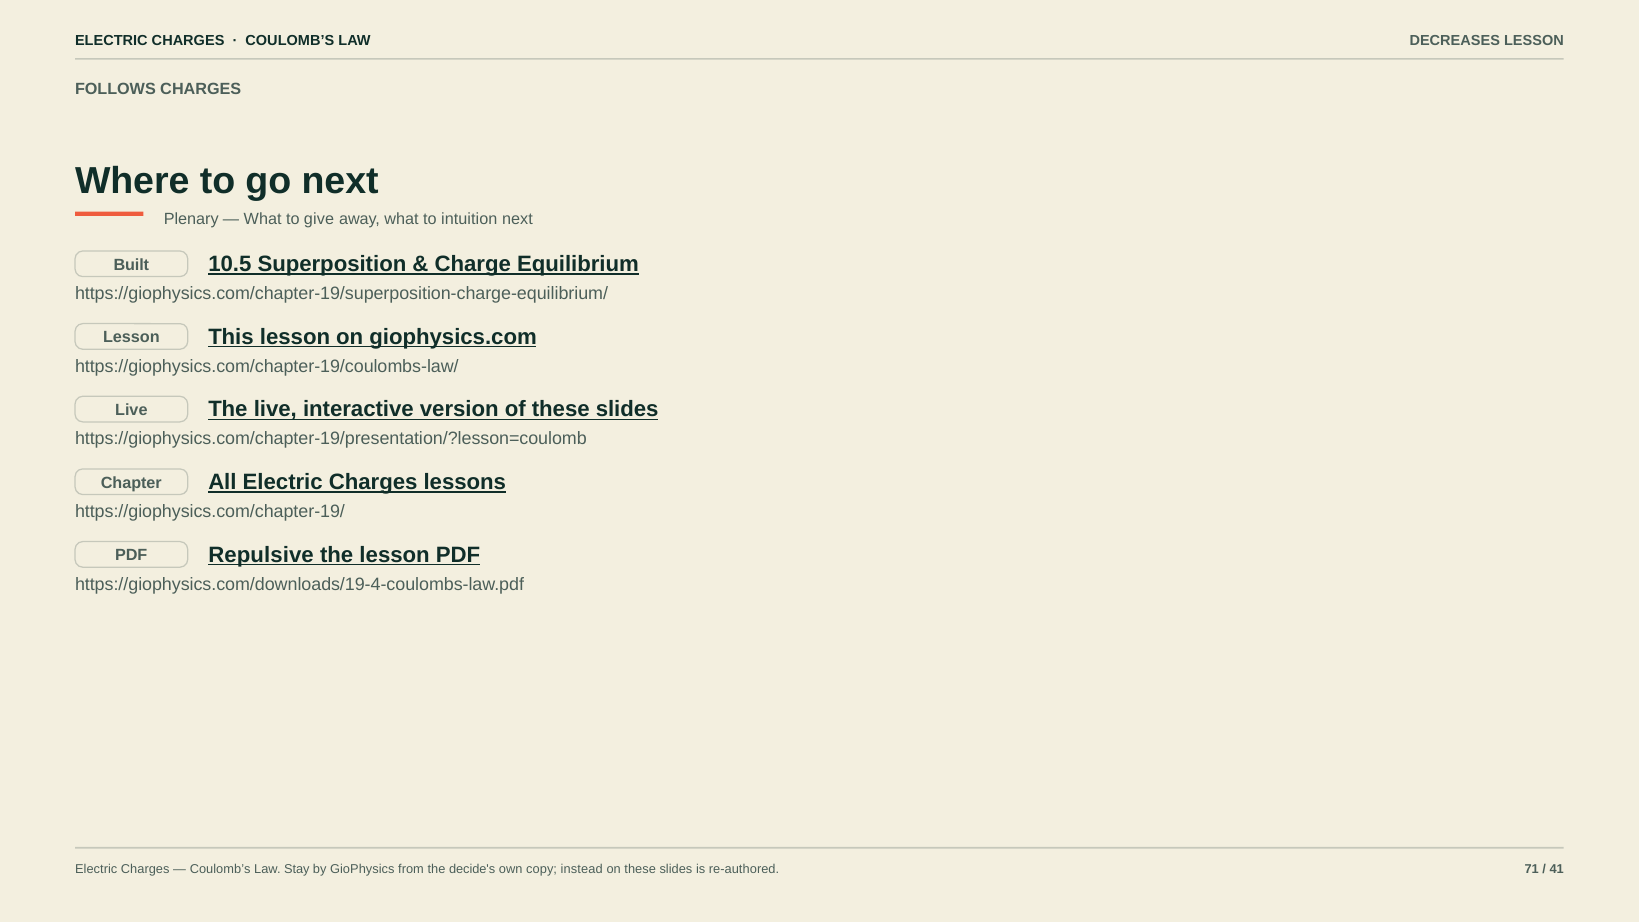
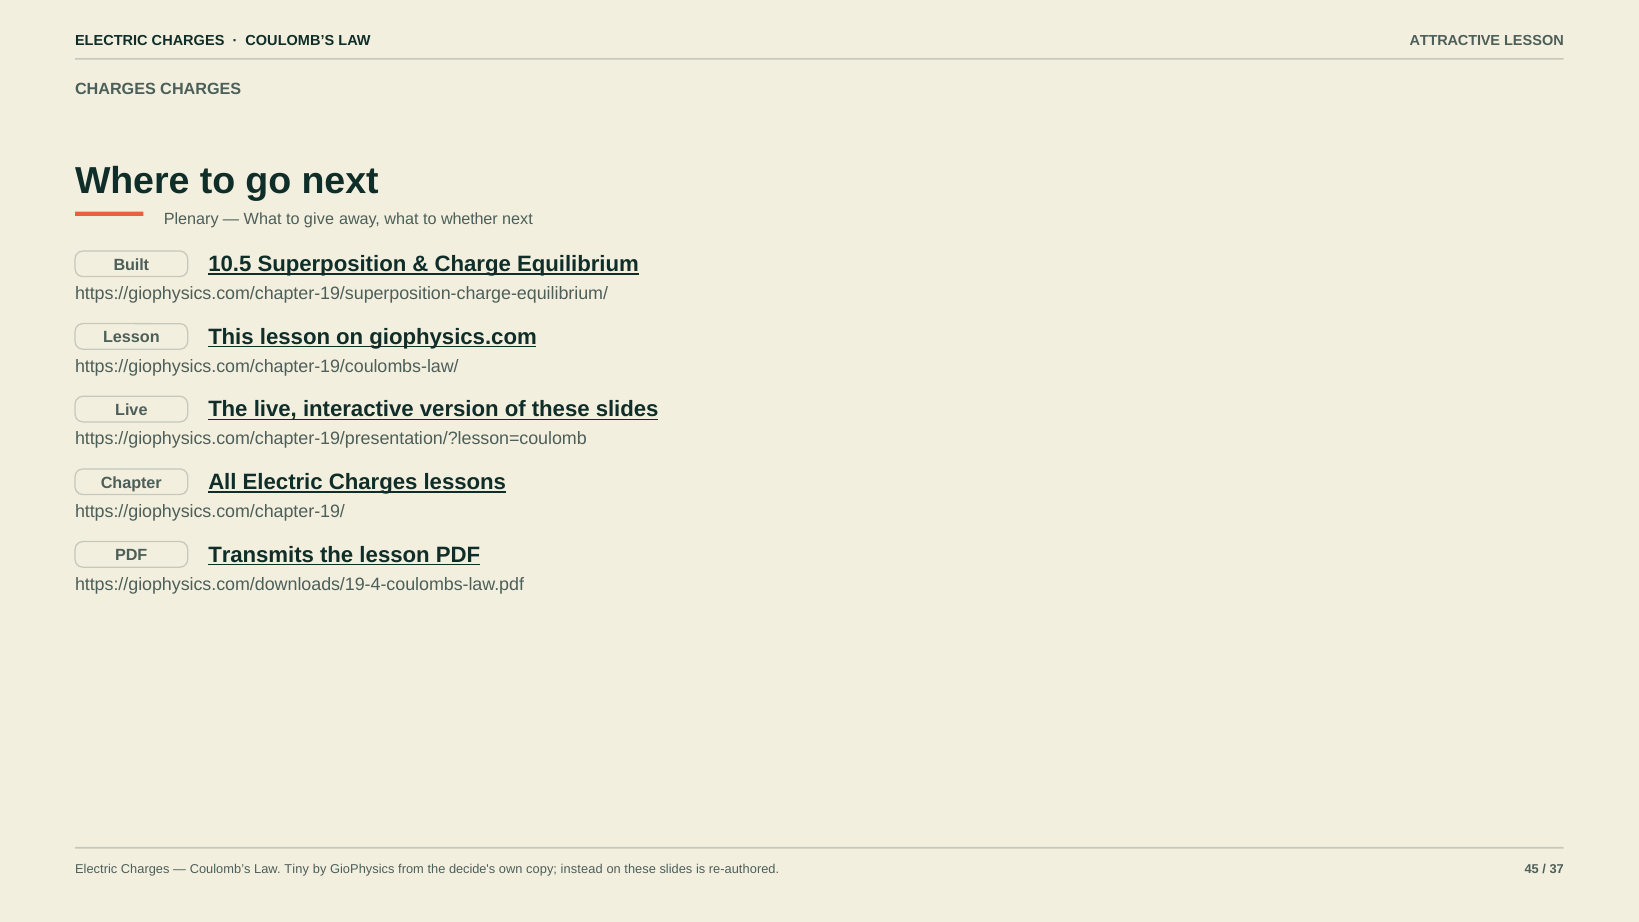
DECREASES: DECREASES -> ATTRACTIVE
FOLLOWS at (115, 89): FOLLOWS -> CHARGES
intuition: intuition -> whether
Repulsive: Repulsive -> Transmits
Stay: Stay -> Tiny
71: 71 -> 45
41: 41 -> 37
